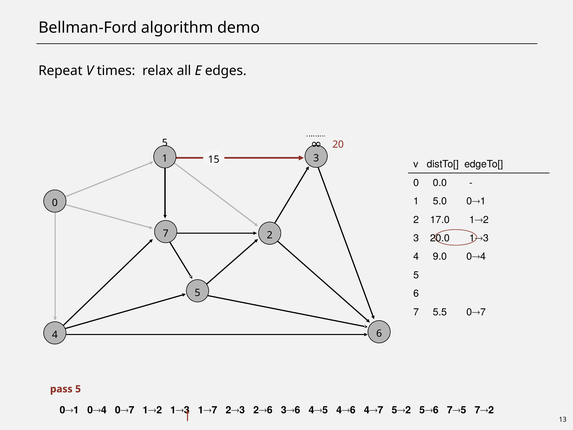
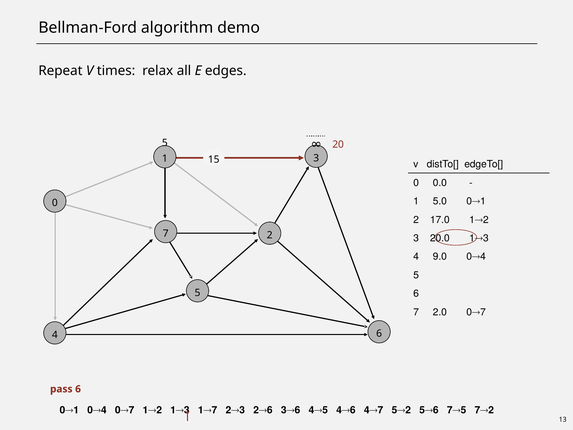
5.5: 5.5 -> 2.0
pass 5: 5 -> 6
